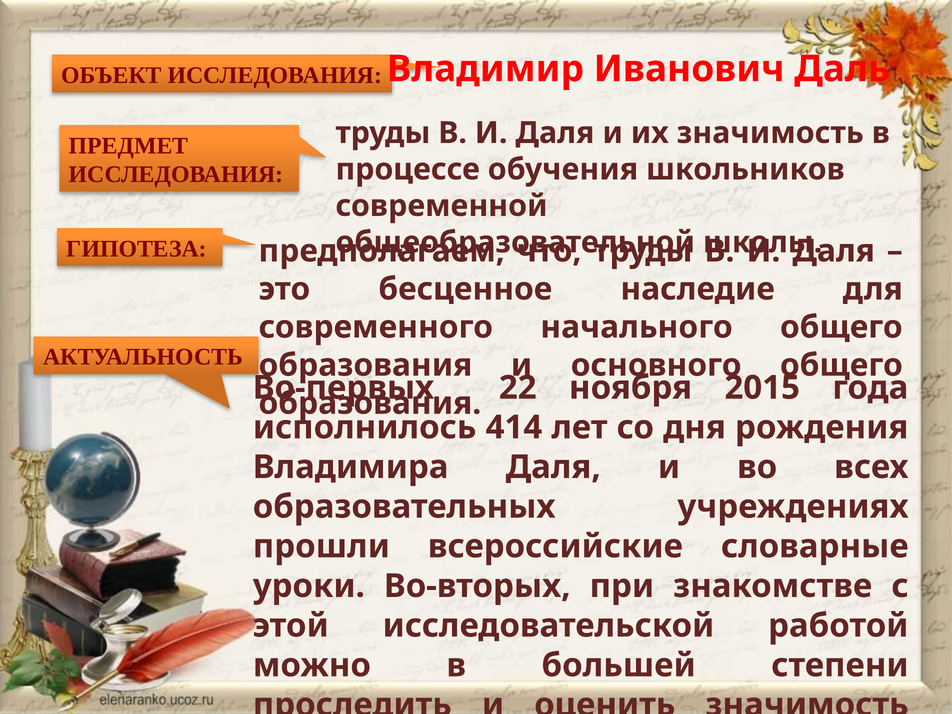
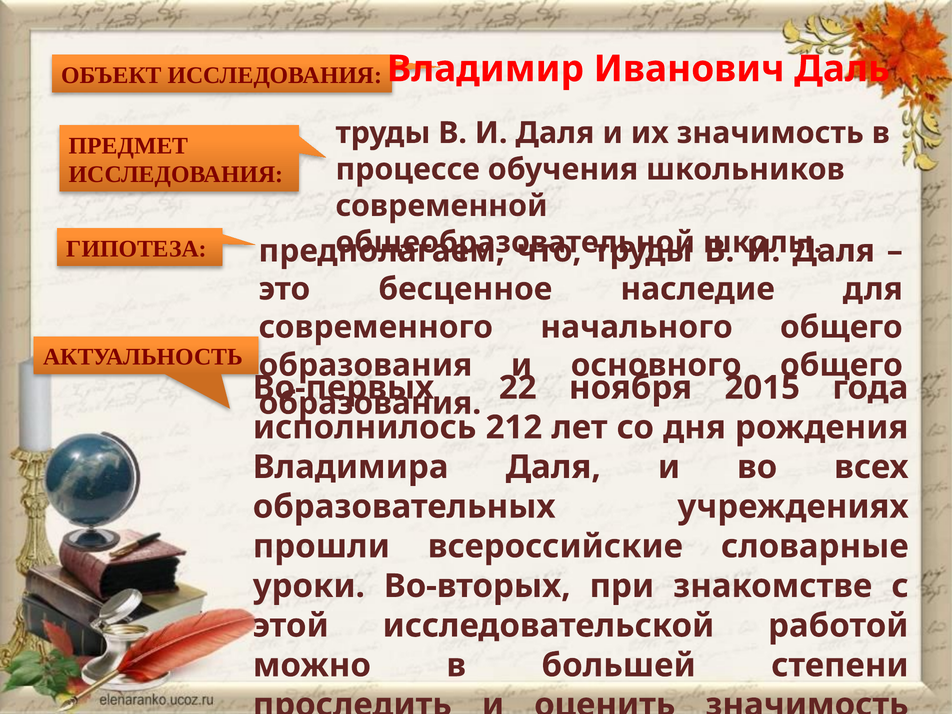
414: 414 -> 212
